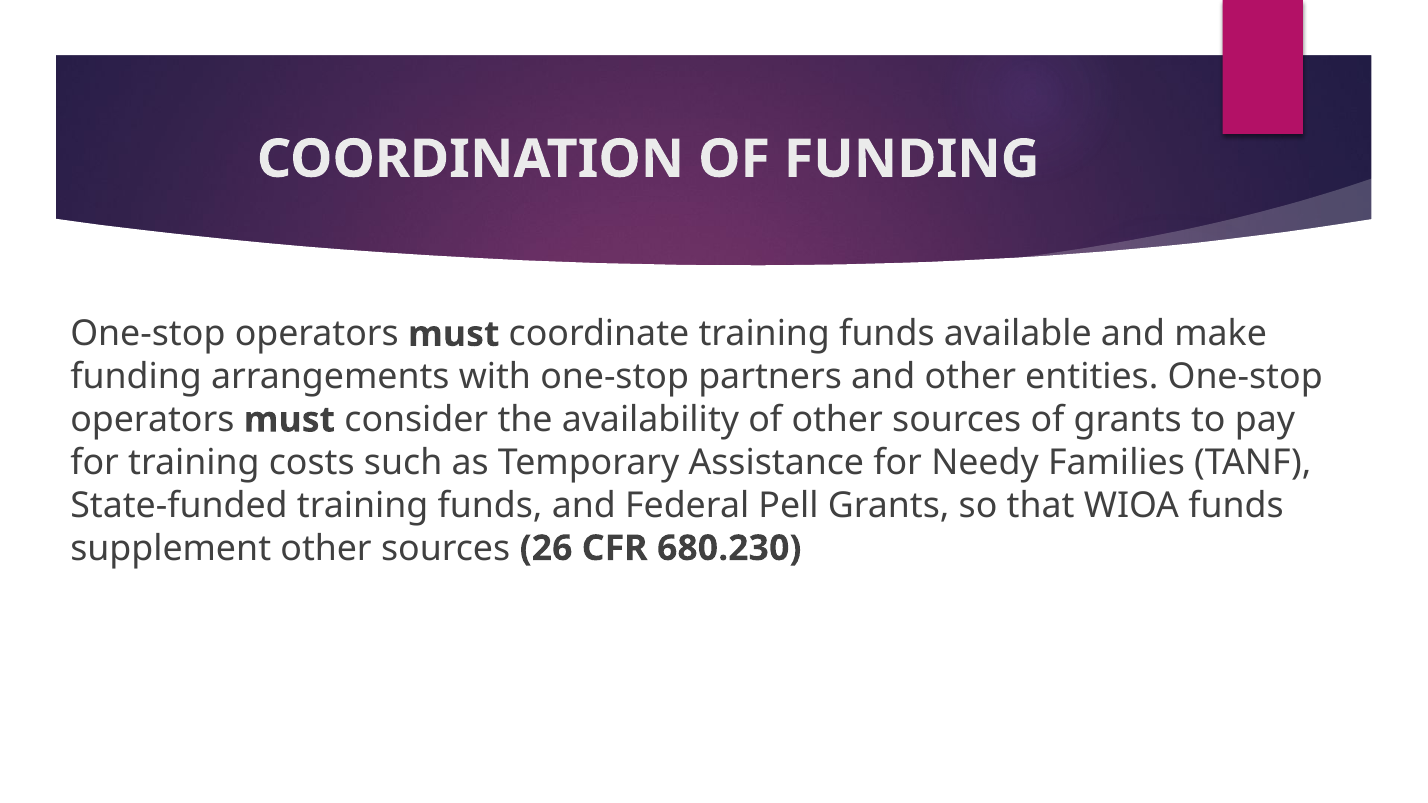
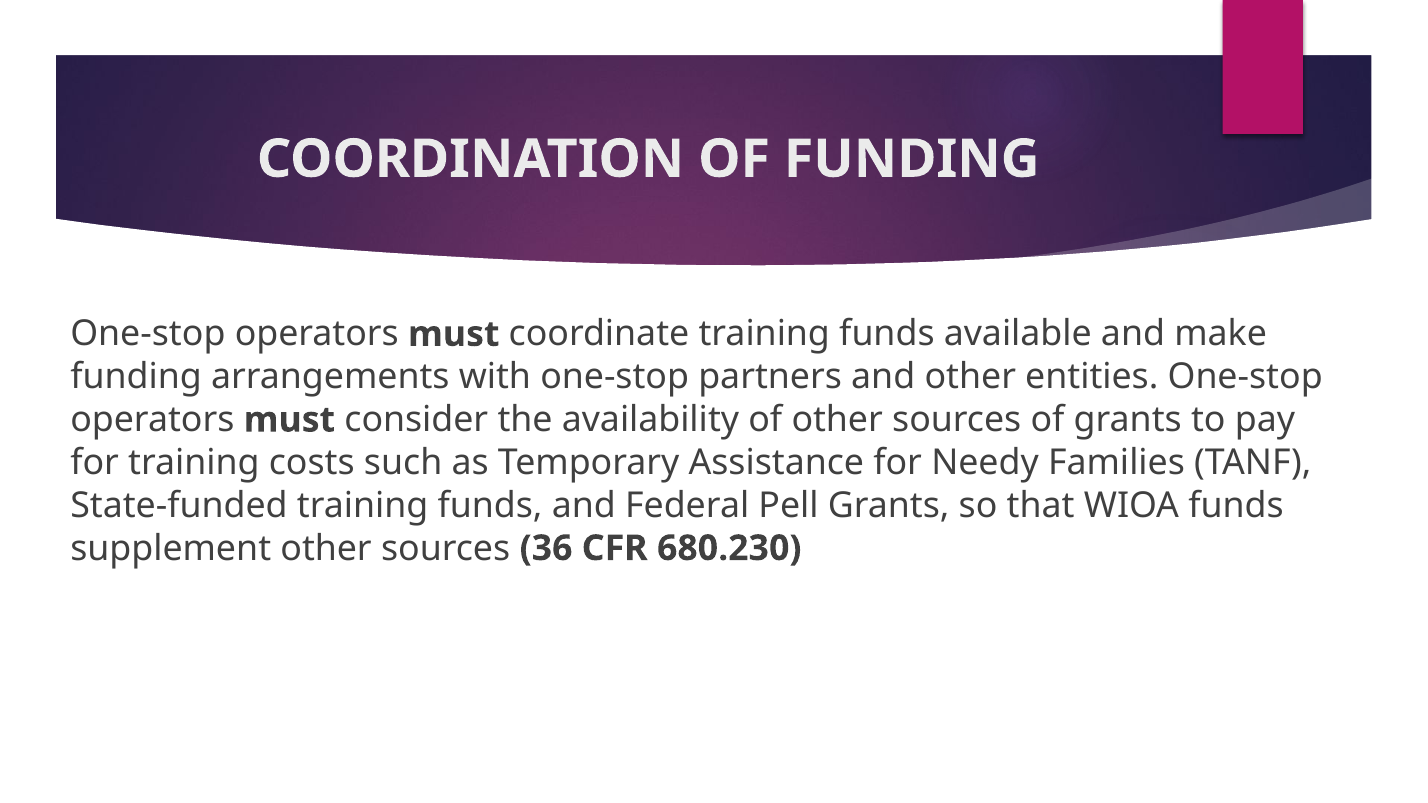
26: 26 -> 36
